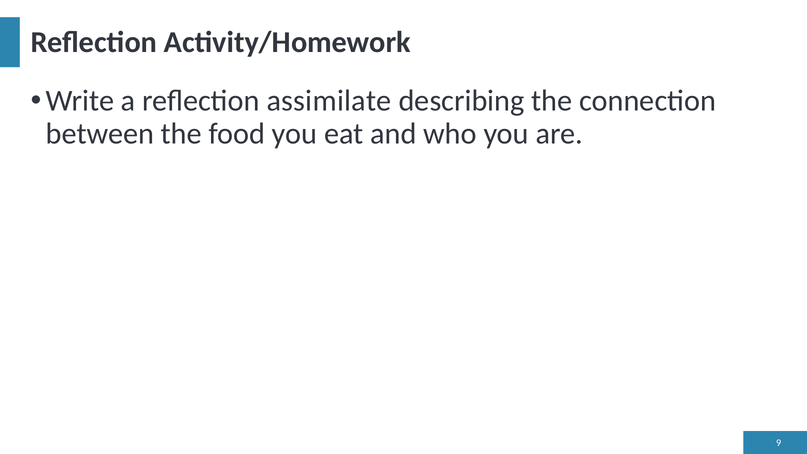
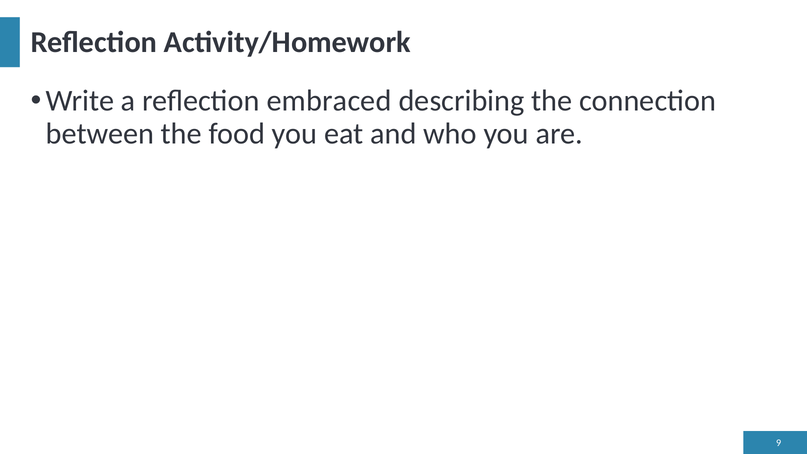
assimilate: assimilate -> embraced
